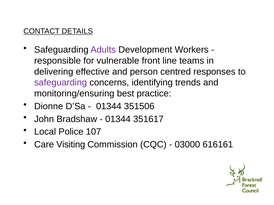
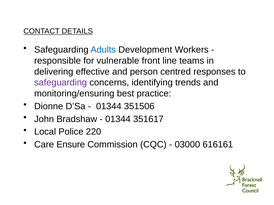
Adults colour: purple -> blue
107: 107 -> 220
Visiting: Visiting -> Ensure
